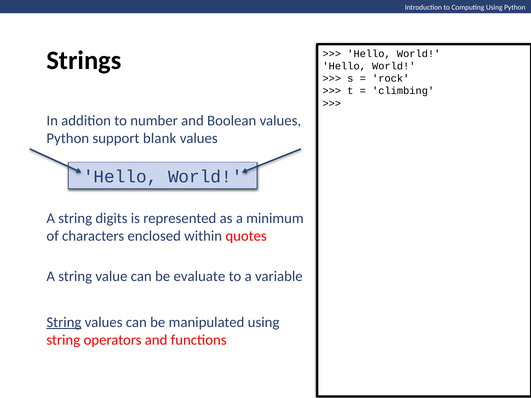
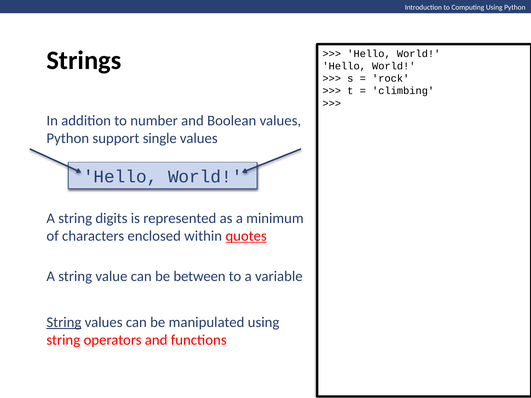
blank: blank -> single
quotes underline: none -> present
evaluate: evaluate -> between
